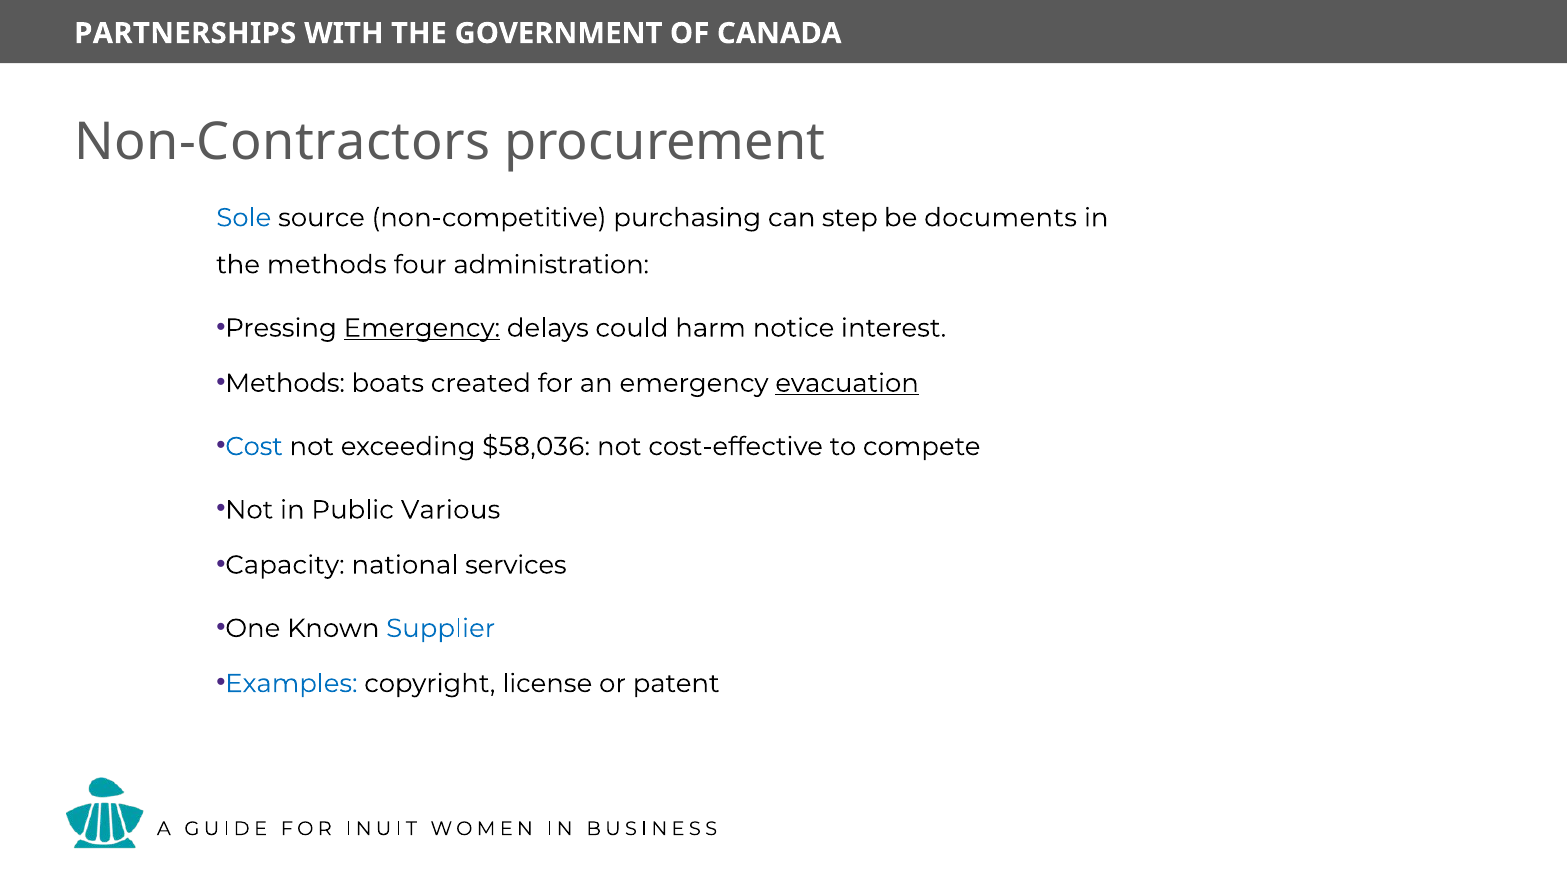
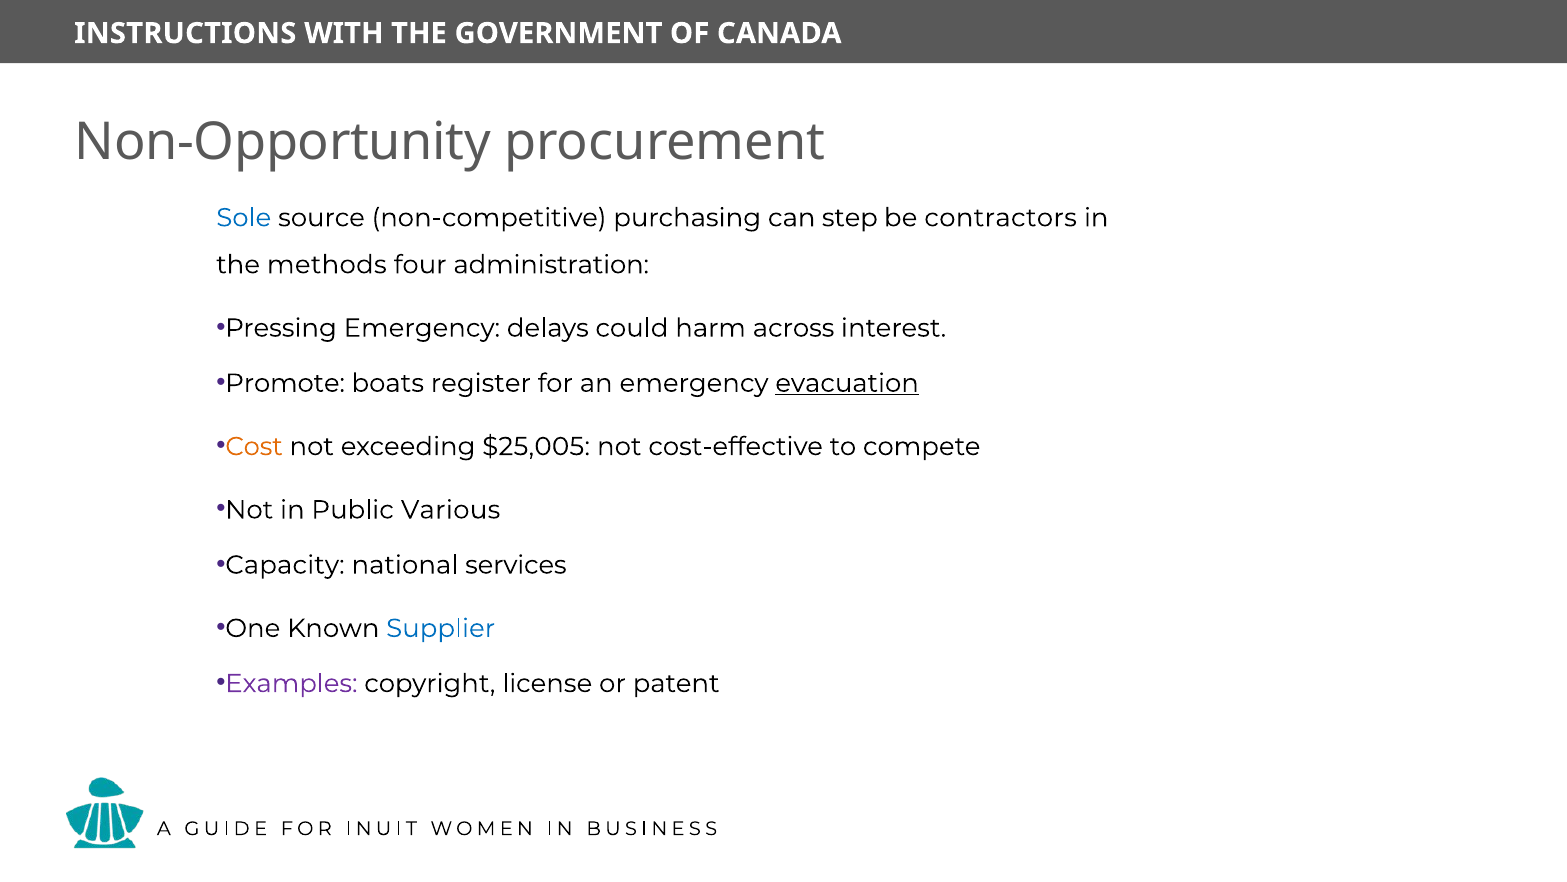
PARTNERSHIPS: PARTNERSHIPS -> INSTRUCTIONS
Non-Contractors: Non-Contractors -> Non-Opportunity
documents: documents -> contractors
Emergency at (422, 328) underline: present -> none
notice: notice -> across
Methods at (285, 383): Methods -> Promote
created: created -> register
Cost colour: blue -> orange
$58,036: $58,036 -> $25,005
Examples colour: blue -> purple
